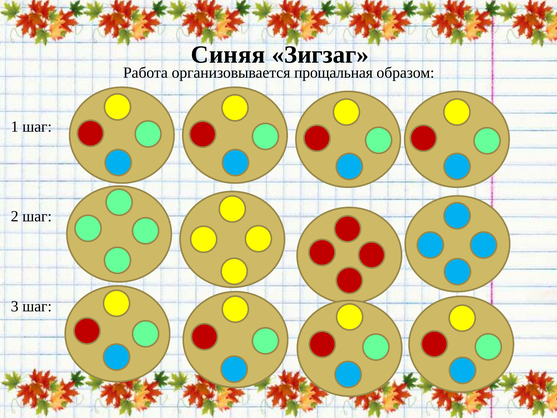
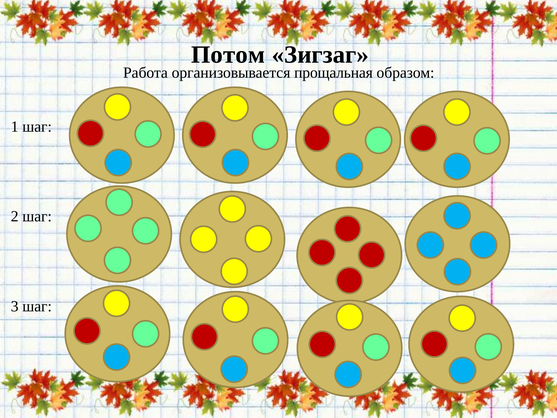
Синяя: Синяя -> Потом
